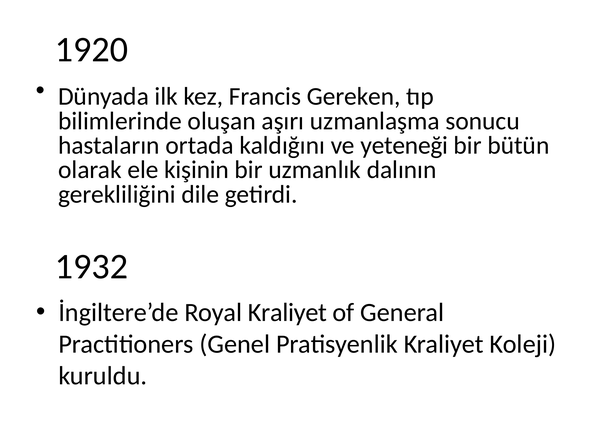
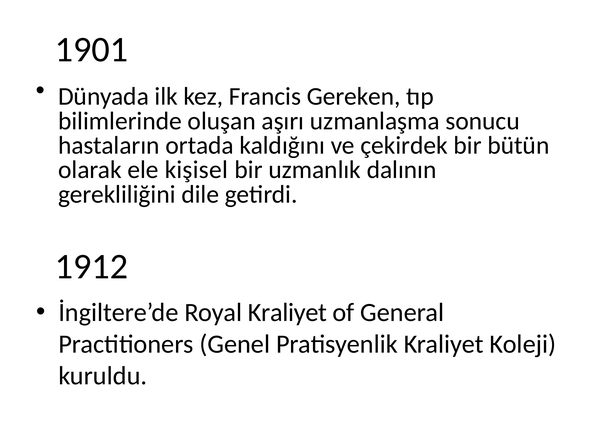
1920: 1920 -> 1901
yeteneği: yeteneği -> çekirdek
kişinin: kişinin -> kişisel
1932: 1932 -> 1912
